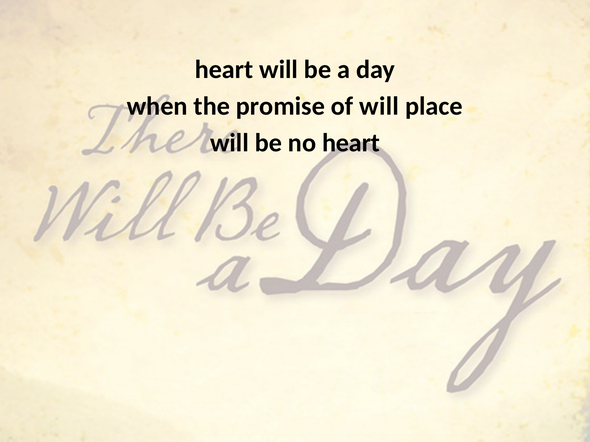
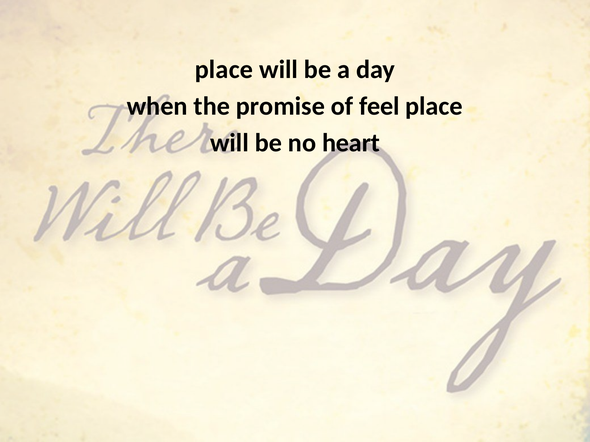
heart at (224, 70): heart -> place
of will: will -> feel
